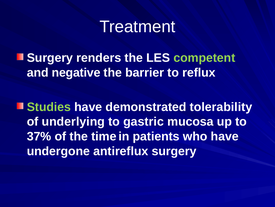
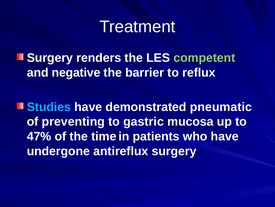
Studies colour: light green -> light blue
tolerability: tolerability -> pneumatic
underlying: underlying -> preventing
37%: 37% -> 47%
